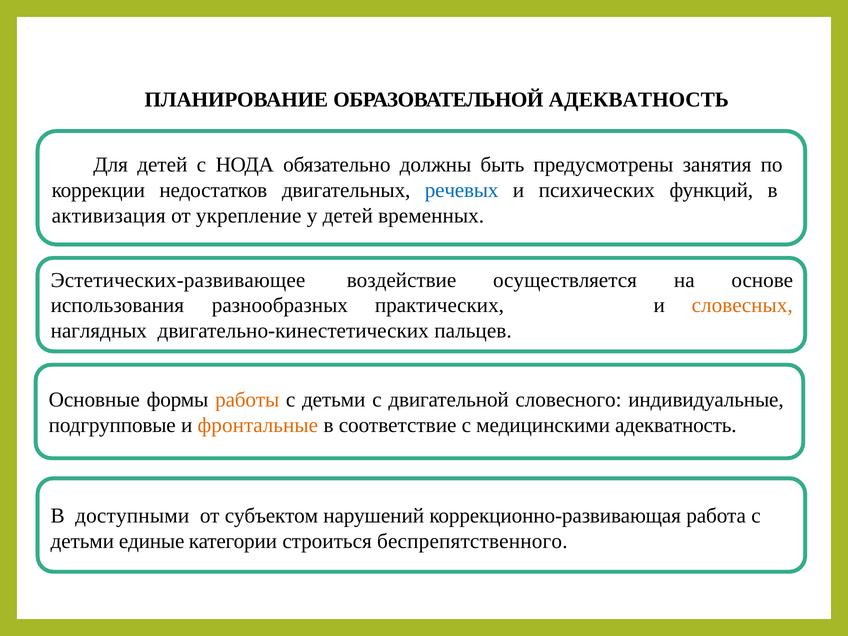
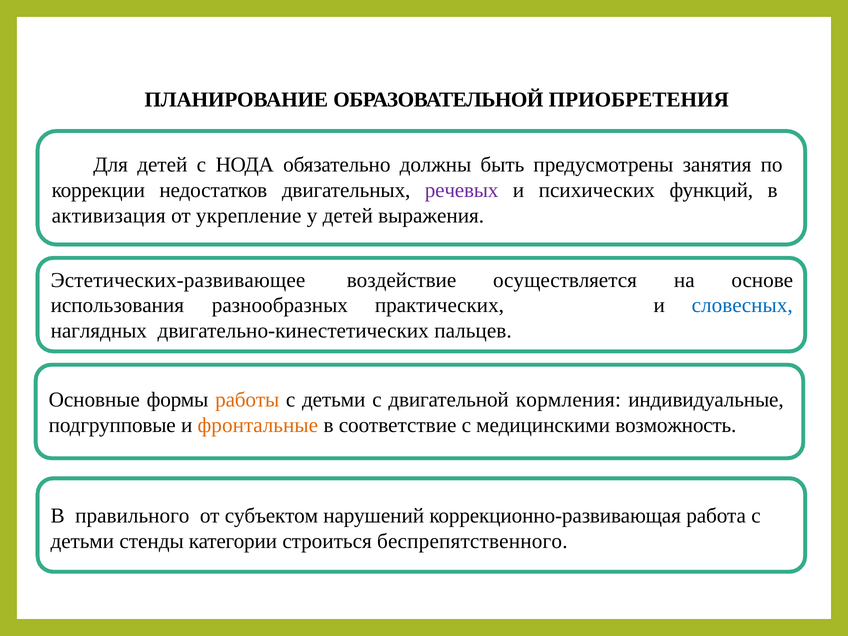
ОБРАЗОВАТЕЛЬНОЙ АДЕКВАТНОСТЬ: АДЕКВАТНОСТЬ -> ПРИОБРЕТЕНИЯ
речевых colour: blue -> purple
временных: временных -> выражения
словесных colour: orange -> blue
словесного: словесного -> кормления
медицинскими адекватность: адекватность -> возможность
доступными: доступными -> правильного
единые: единые -> стенды
